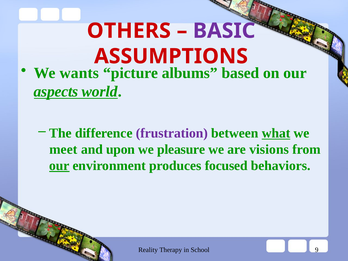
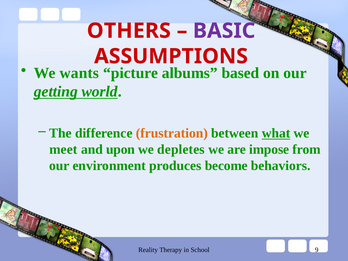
aspects: aspects -> getting
frustration colour: purple -> orange
pleasure: pleasure -> depletes
visions: visions -> impose
our at (59, 166) underline: present -> none
focused: focused -> become
